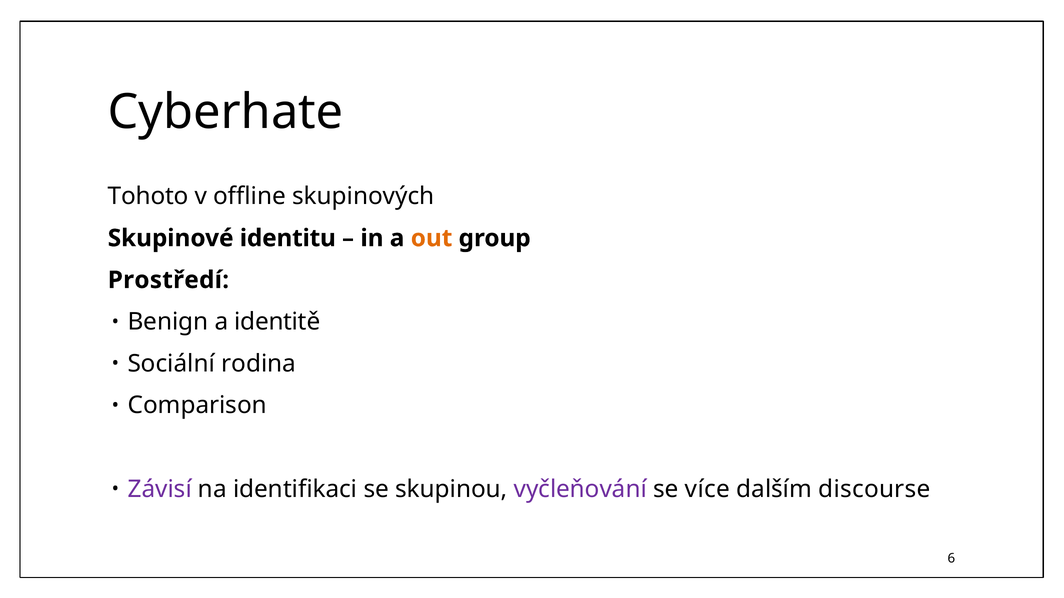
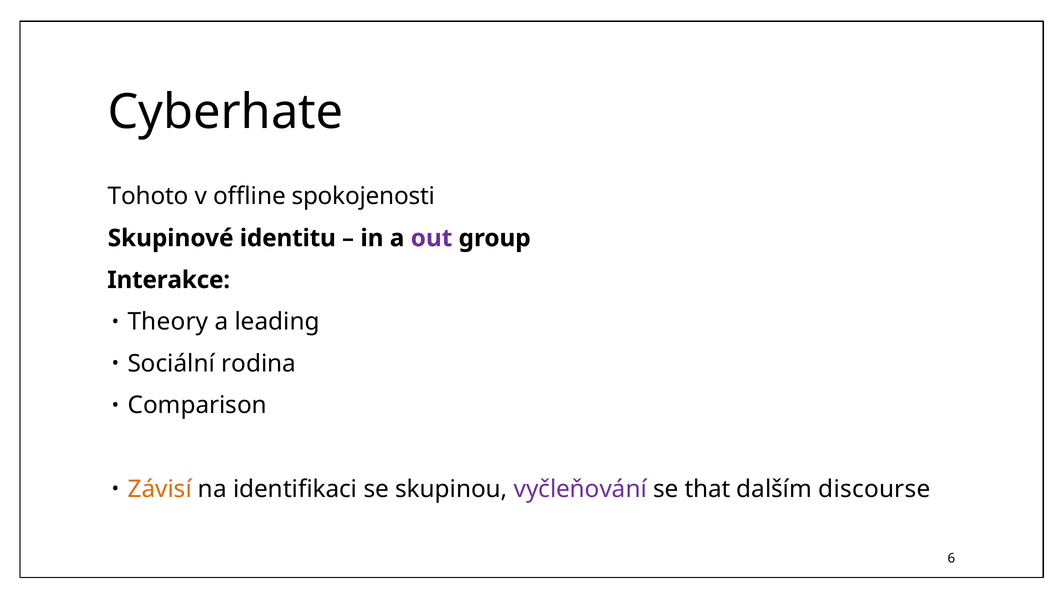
skupinových: skupinových -> spokojenosti
out colour: orange -> purple
Prostředí: Prostředí -> Interakce
Benign: Benign -> Theory
identitě: identitě -> leading
Závisí colour: purple -> orange
více: více -> that
